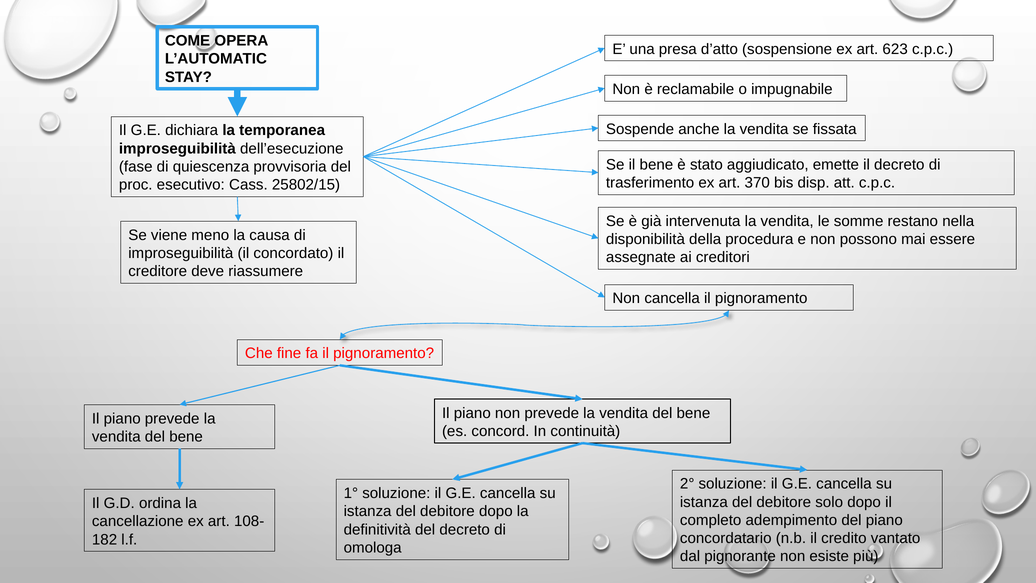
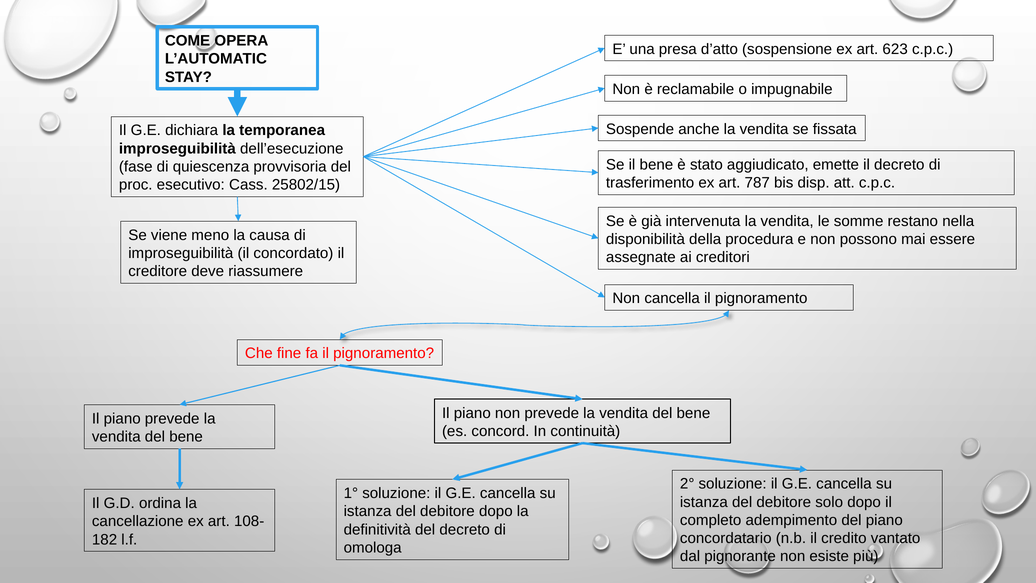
370: 370 -> 787
